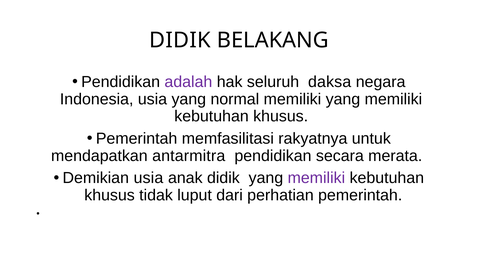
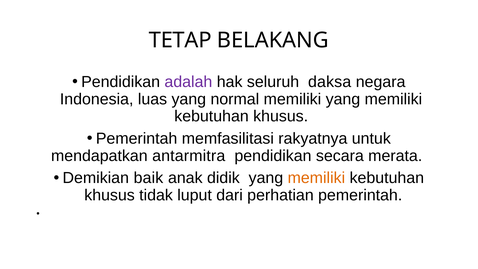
DIDIK at (180, 40): DIDIK -> TETAP
Indonesia usia: usia -> luas
Demikian usia: usia -> baik
memiliki at (316, 178) colour: purple -> orange
